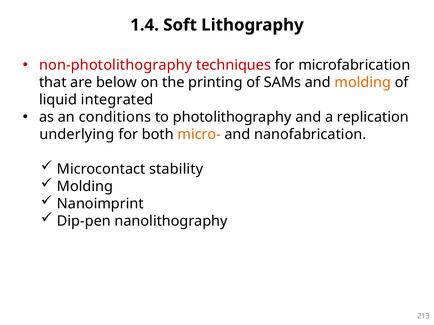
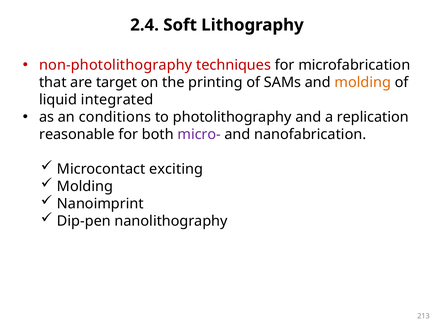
1.4: 1.4 -> 2.4
below: below -> target
underlying: underlying -> reasonable
micro- colour: orange -> purple
stability: stability -> exciting
